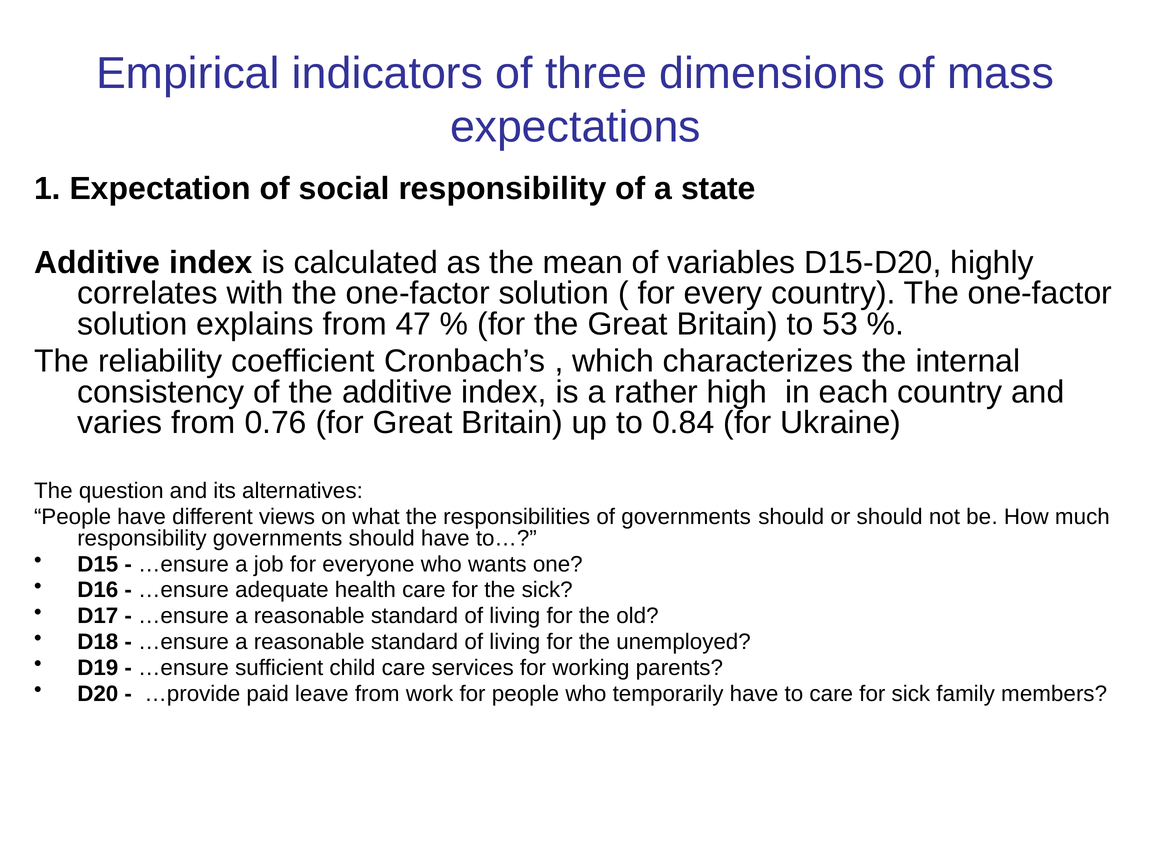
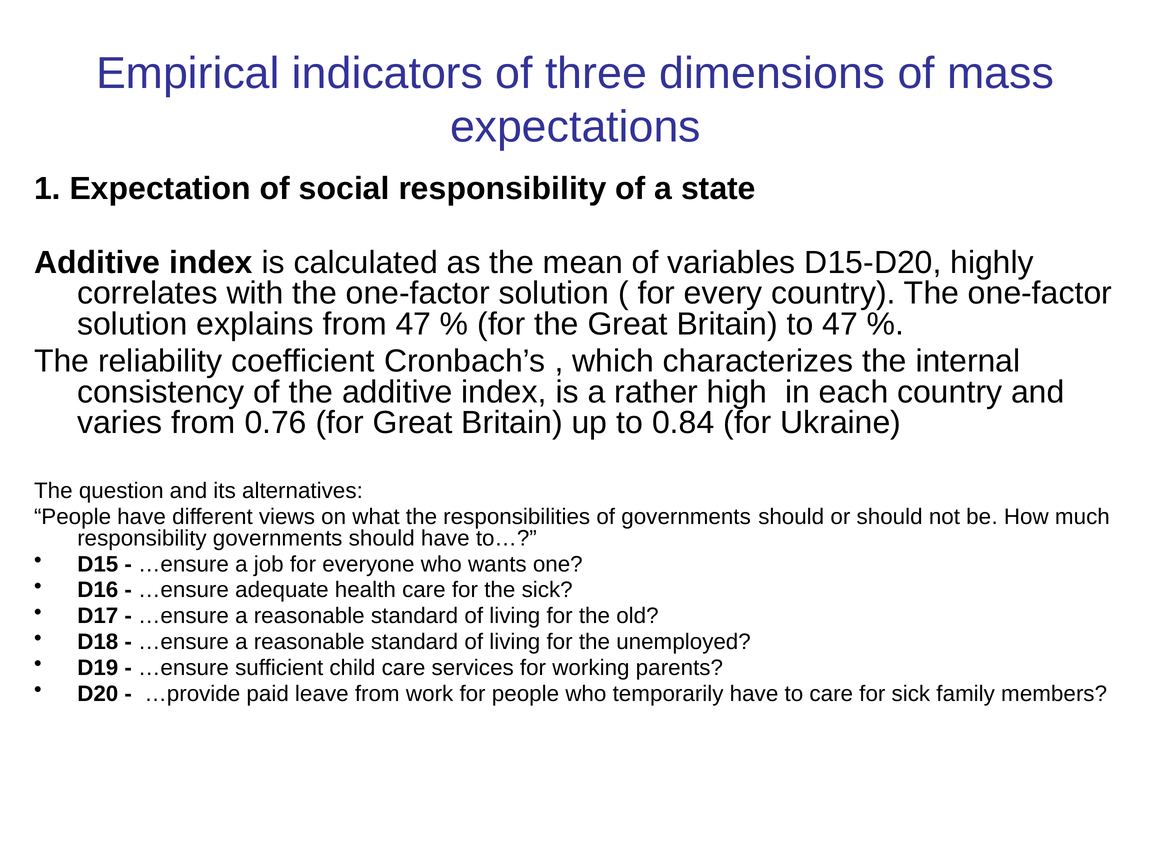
to 53: 53 -> 47
